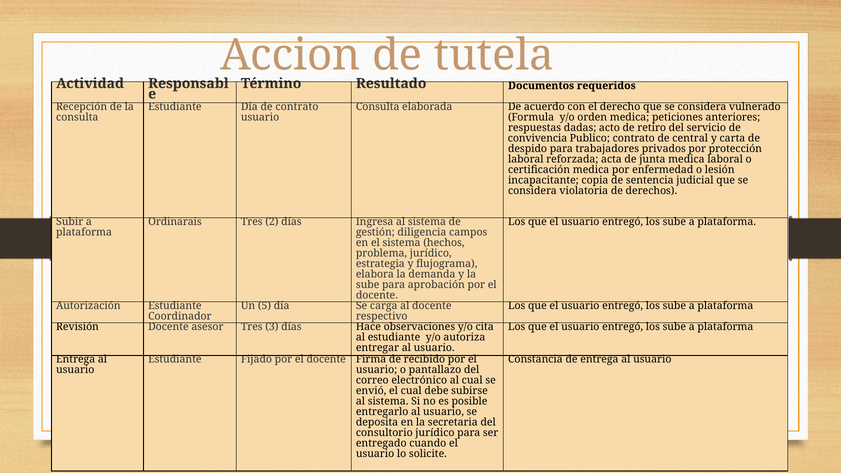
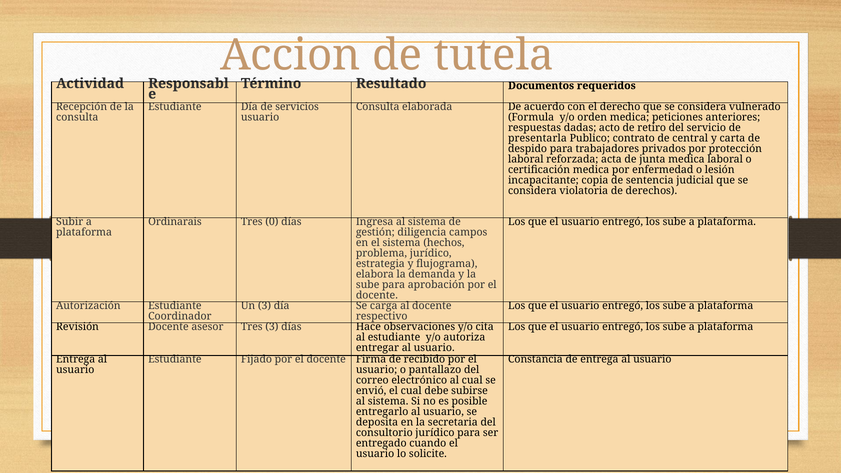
de contrato: contrato -> servicios
convivencia: convivencia -> presentarla
2: 2 -> 0
Un 5: 5 -> 3
